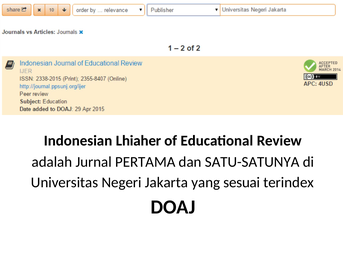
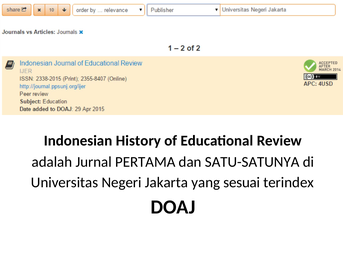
Lhiaher: Lhiaher -> History
